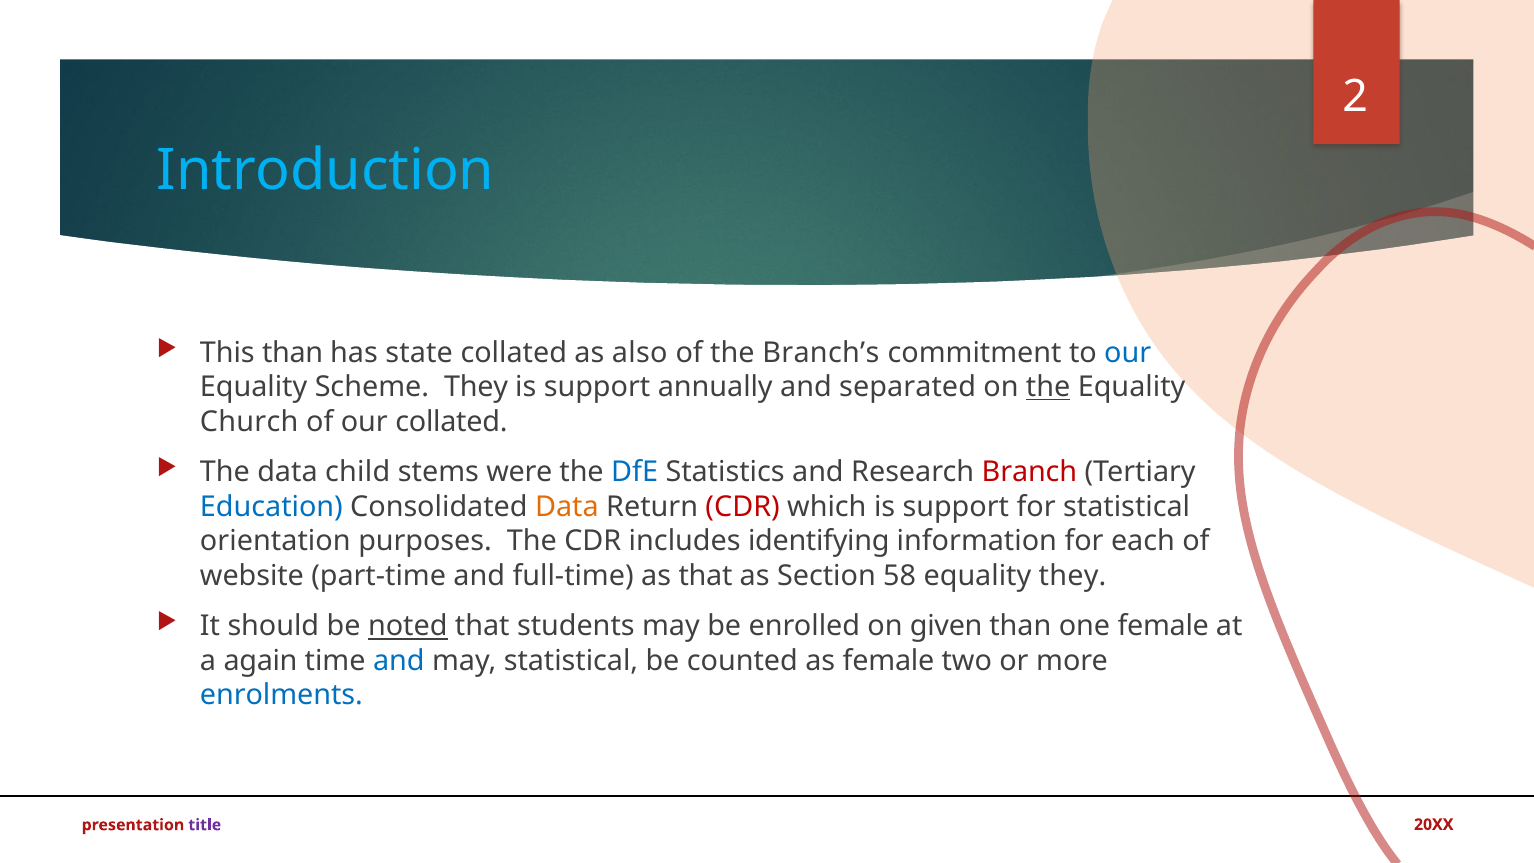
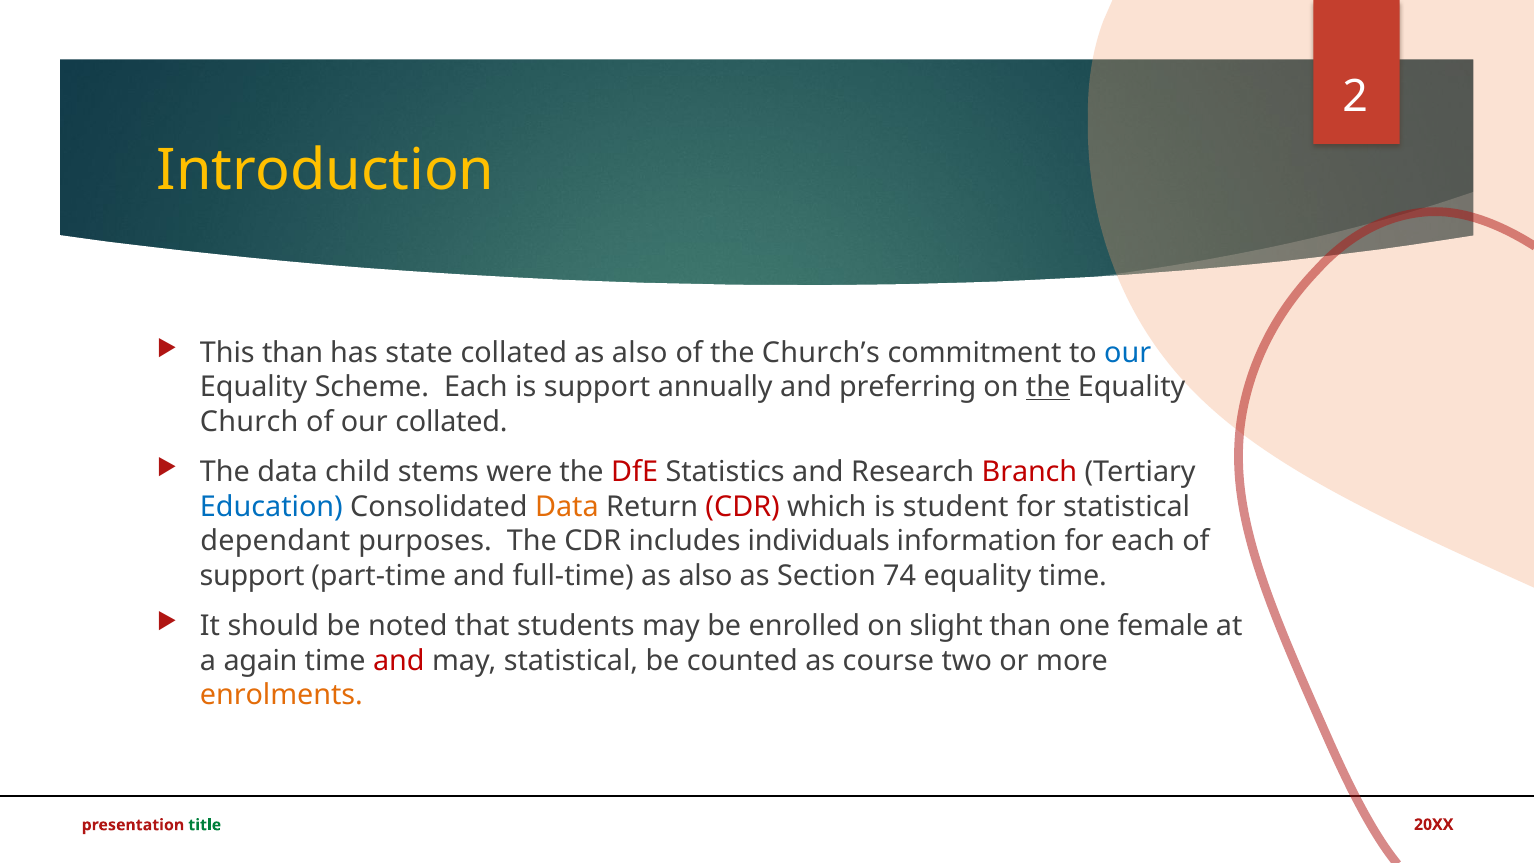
Introduction colour: light blue -> yellow
Branch’s: Branch’s -> Church’s
Scheme They: They -> Each
separated: separated -> preferring
DfE colour: blue -> red
which is support: support -> student
orientation: orientation -> dependant
identifying: identifying -> individuals
website at (252, 576): website -> support
full-time as that: that -> also
58: 58 -> 74
equality they: they -> time
noted underline: present -> none
given: given -> slight
and at (399, 661) colour: blue -> red
as female: female -> course
enrolments colour: blue -> orange
title colour: purple -> green
